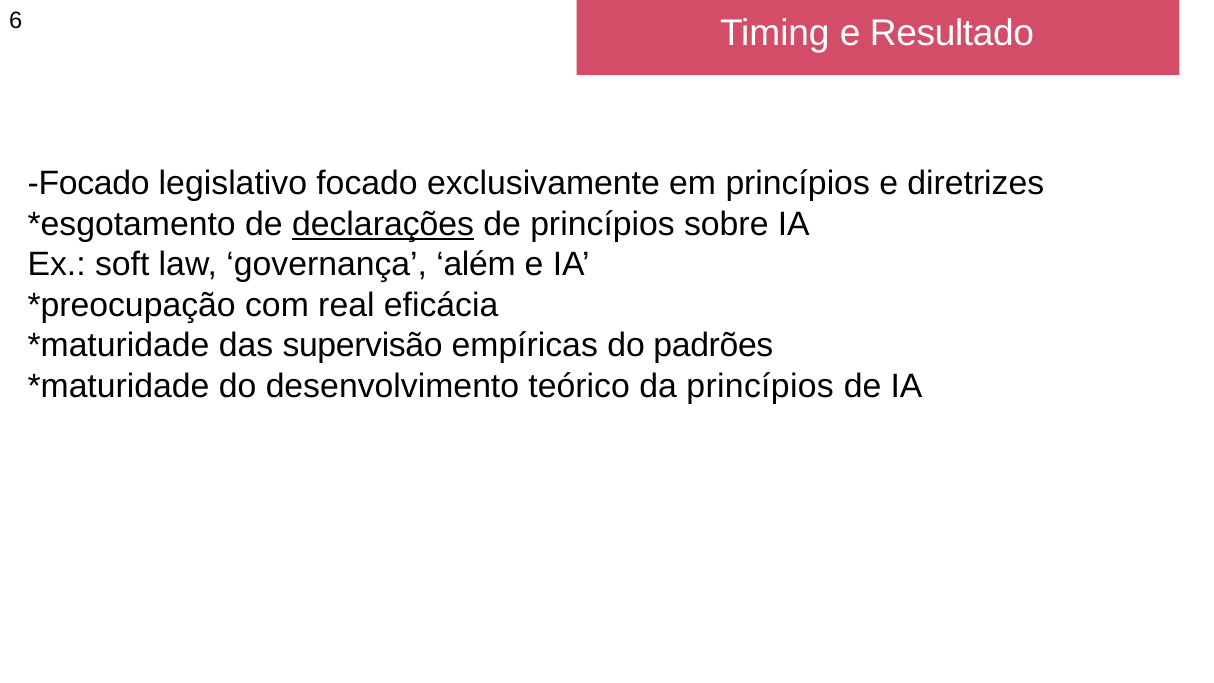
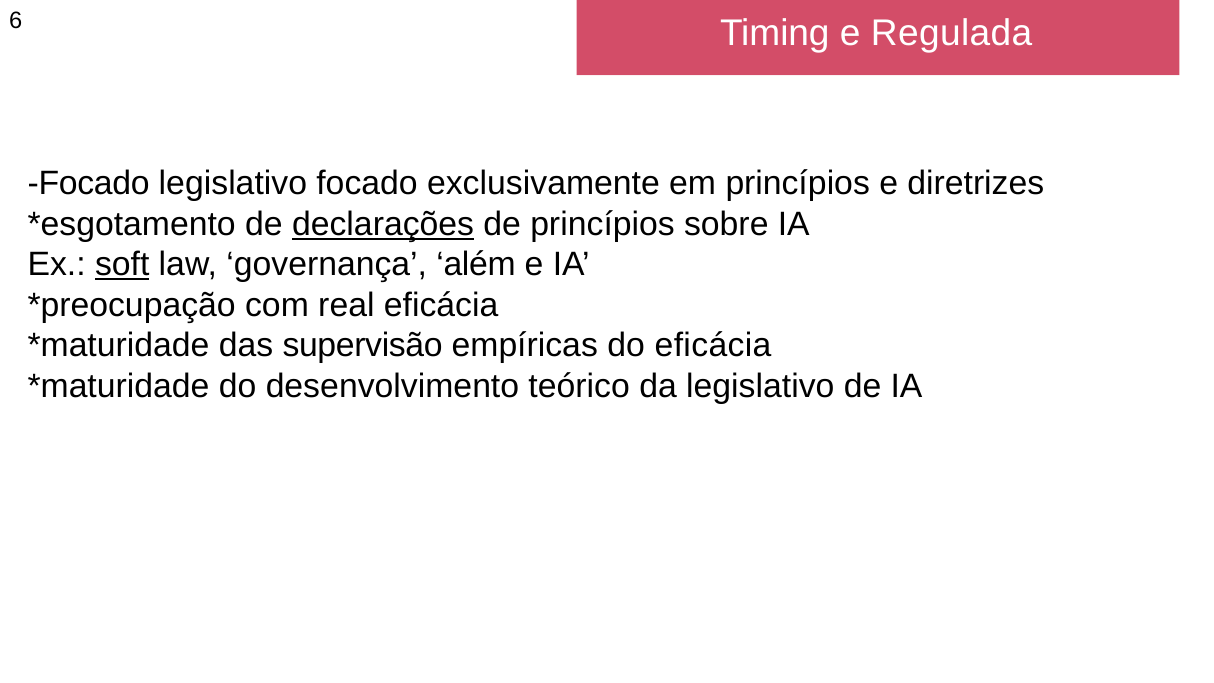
Resultado: Resultado -> Regulada
soft underline: none -> present
do padrões: padrões -> eficácia
da princípios: princípios -> legislativo
